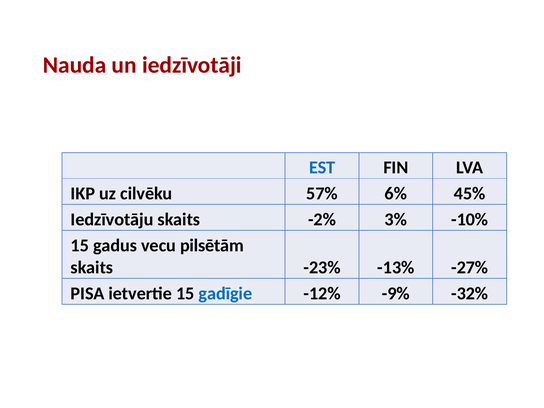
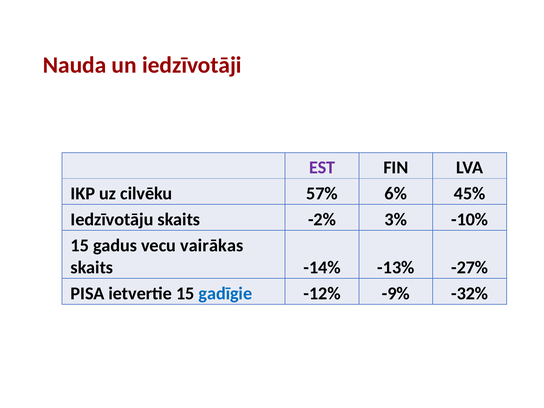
EST colour: blue -> purple
pilsētām: pilsētām -> vairākas
-23%: -23% -> -14%
